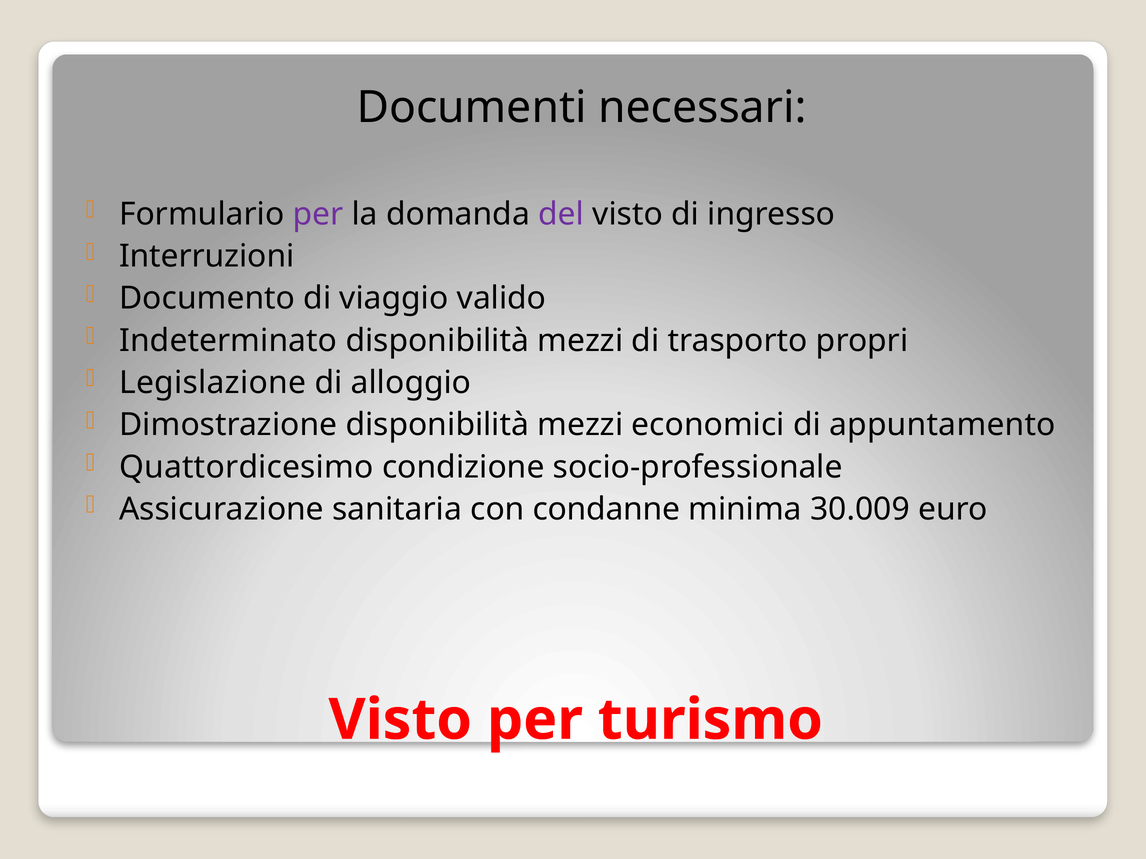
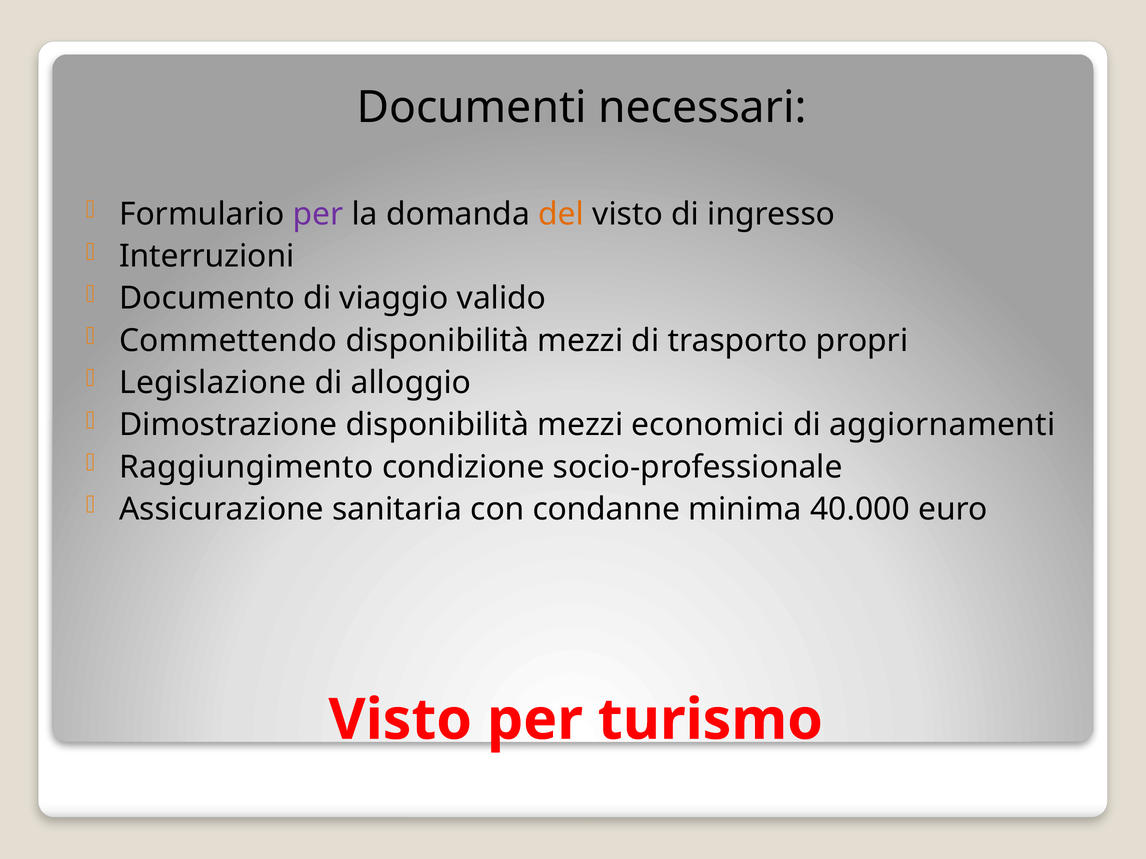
del colour: purple -> orange
Indeterminato: Indeterminato -> Commettendo
appuntamento: appuntamento -> aggiornamenti
Quattordicesimo: Quattordicesimo -> Raggiungimento
30.009: 30.009 -> 40.000
